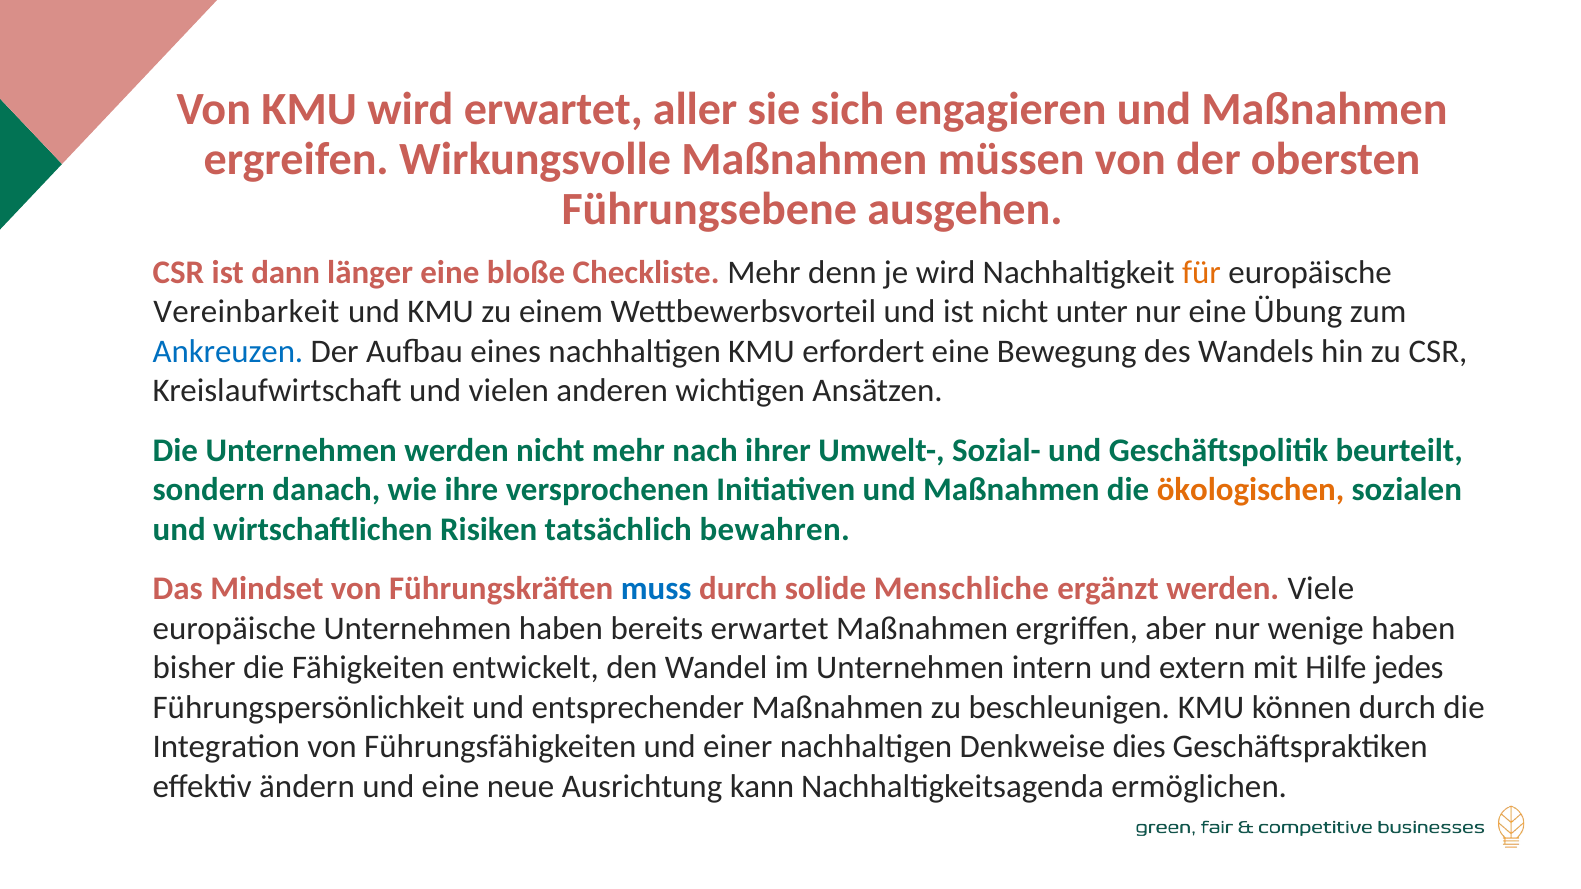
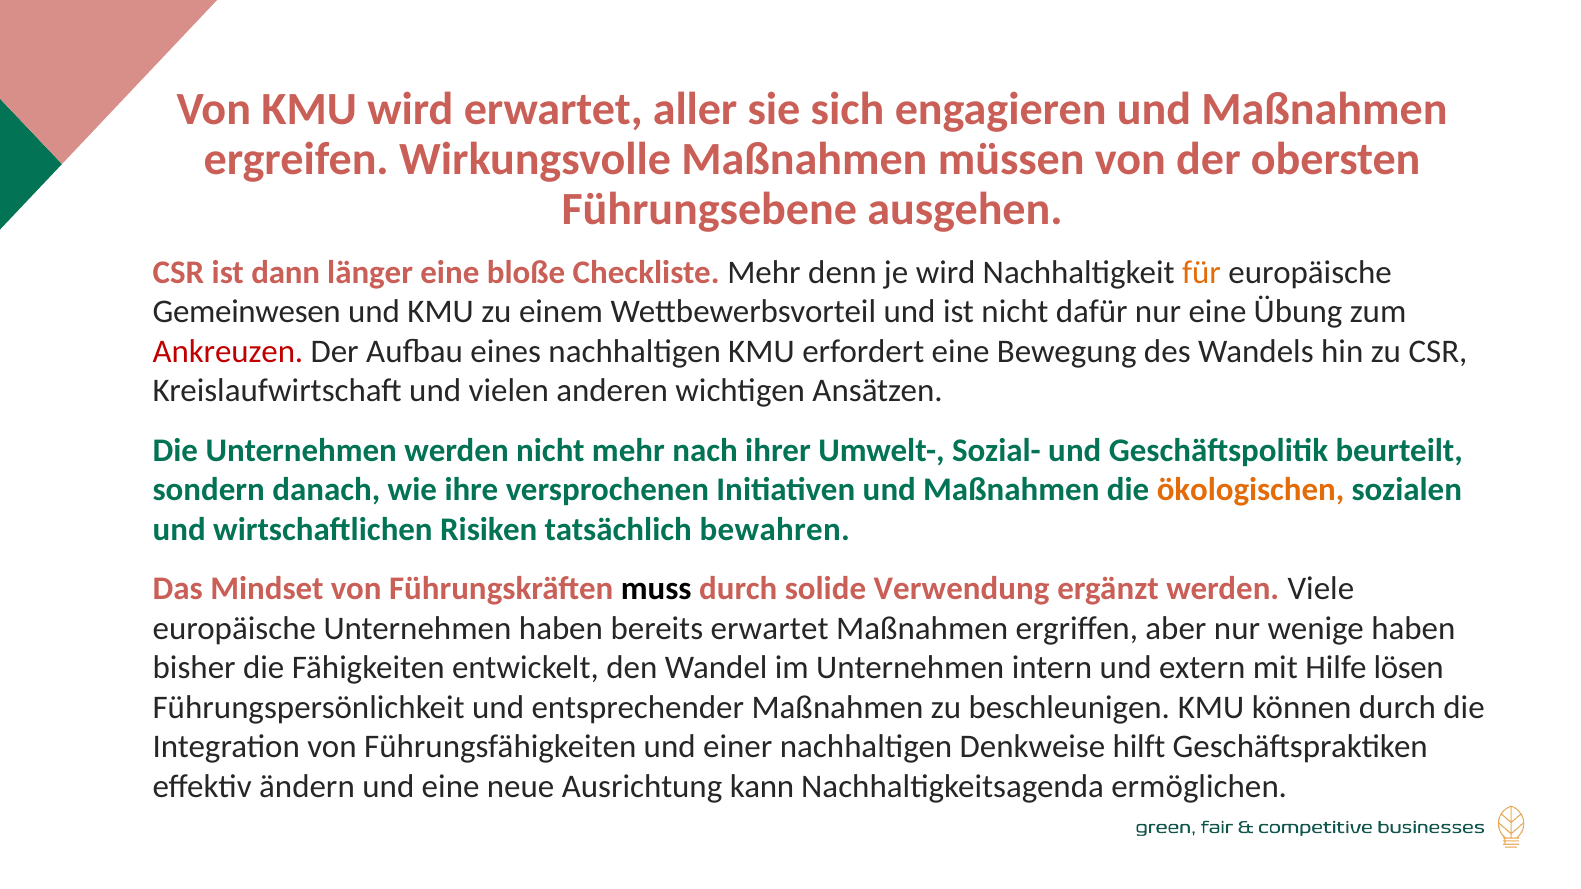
Vereinbarkeit: Vereinbarkeit -> Gemeinwesen
unter: unter -> dafür
Ankreuzen colour: blue -> red
muss colour: blue -> black
Menschliche: Menschliche -> Verwendung
jedes: jedes -> lösen
dies: dies -> hilft
